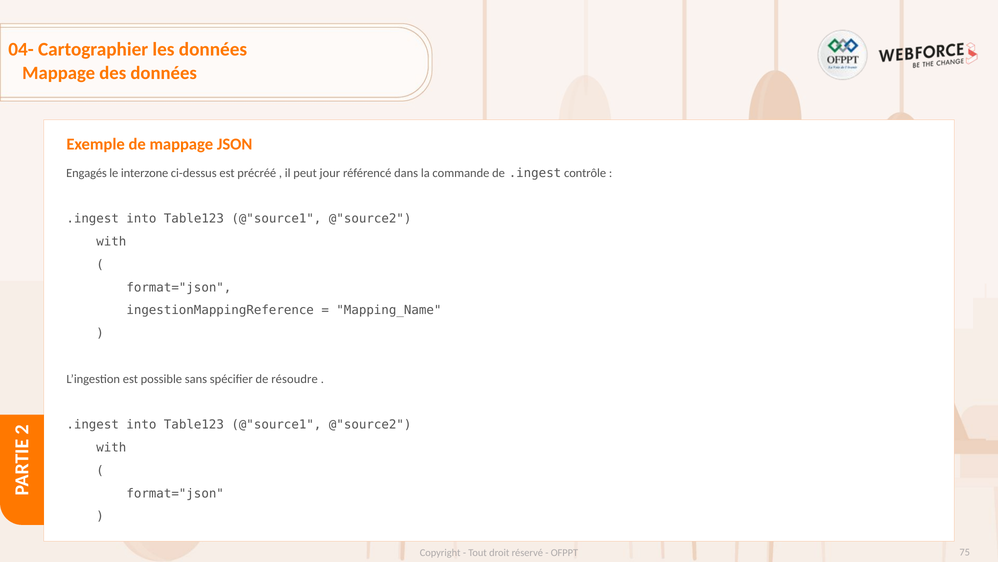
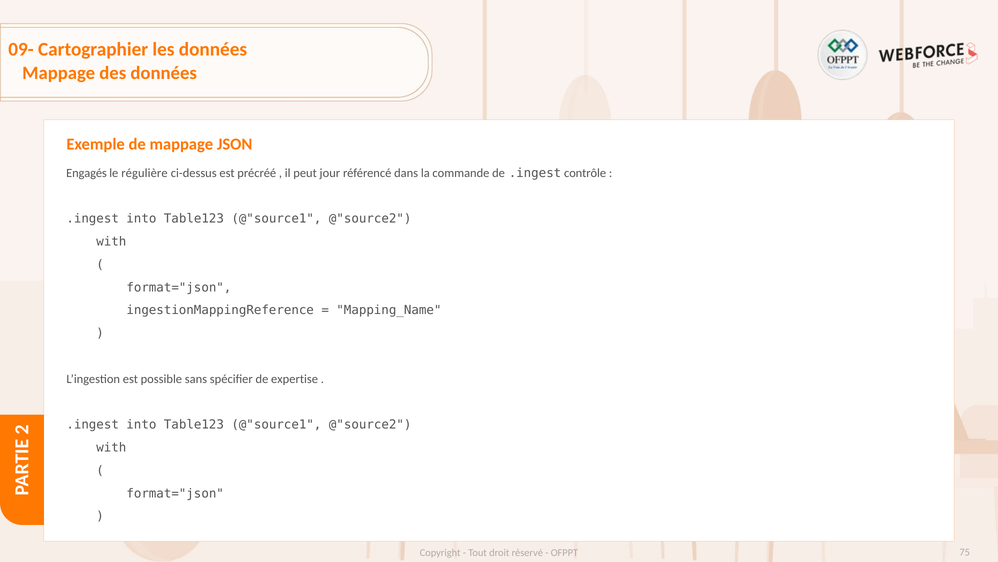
04-: 04- -> 09-
interzone: interzone -> régulière
résoudre: résoudre -> expertise
